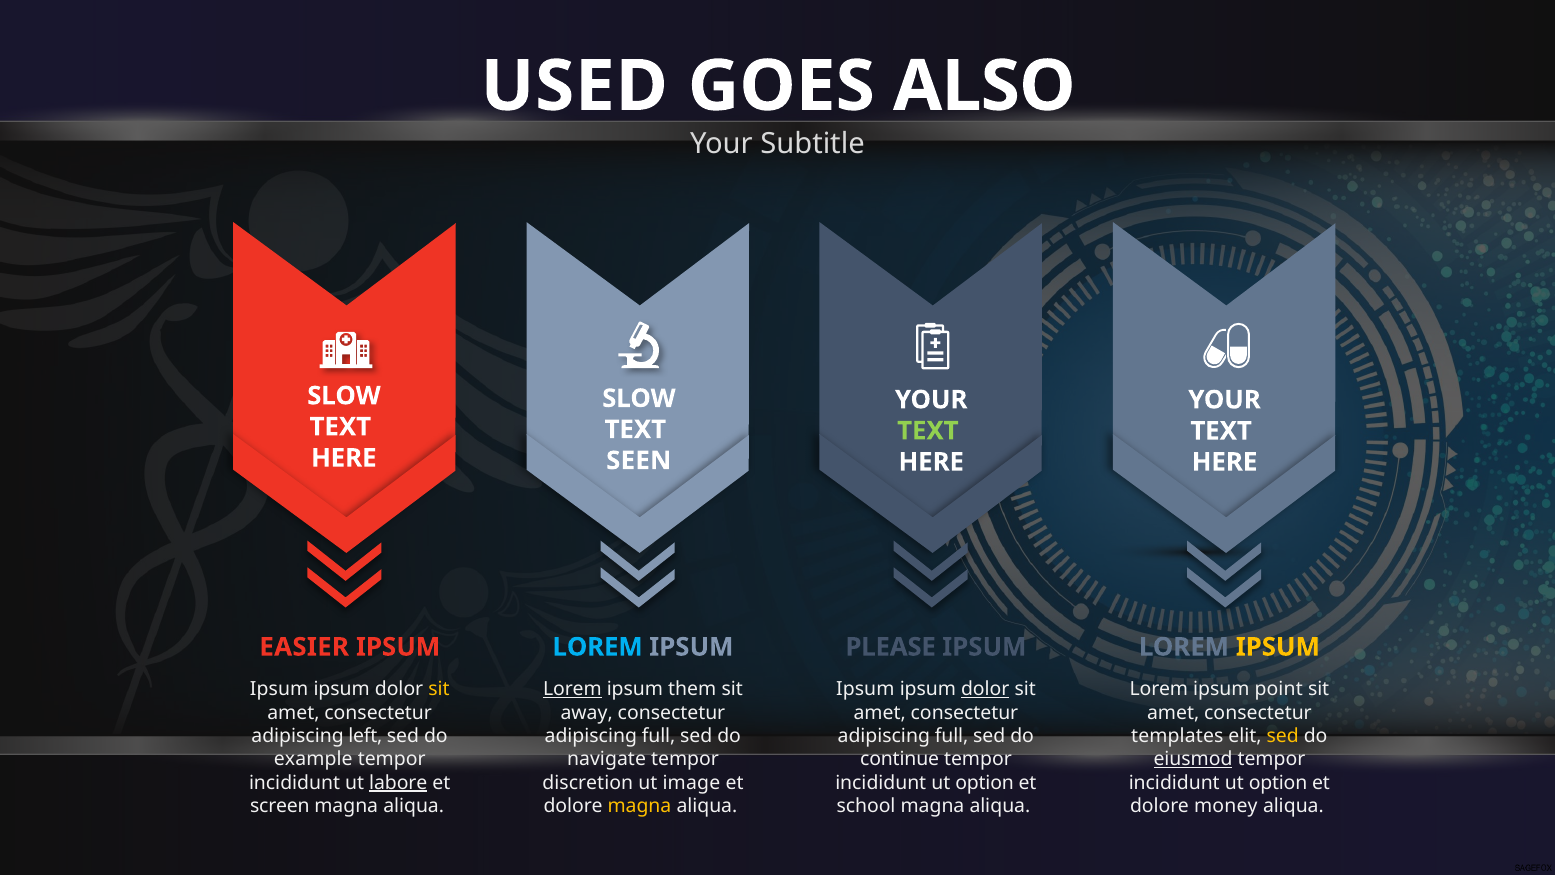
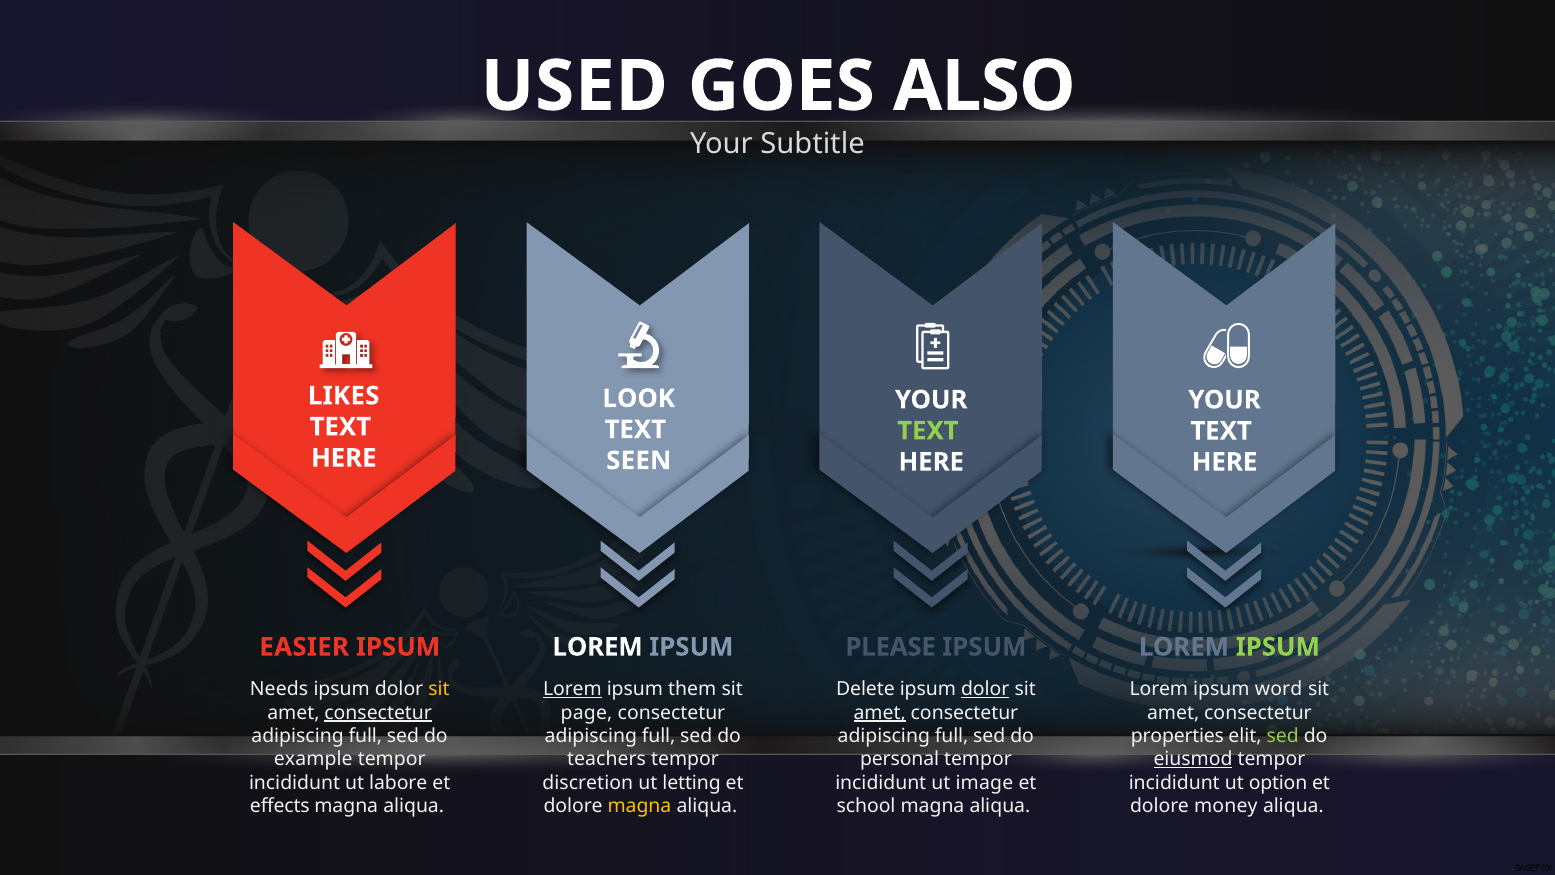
SLOW at (344, 396): SLOW -> LIKES
SLOW at (639, 398): SLOW -> LOOK
LOREM at (598, 647) colour: light blue -> white
IPSUM at (1278, 647) colour: yellow -> light green
Ipsum at (279, 689): Ipsum -> Needs
Ipsum at (865, 689): Ipsum -> Delete
point: point -> word
consectetur at (378, 712) underline: none -> present
away: away -> page
amet at (880, 712) underline: none -> present
left at (365, 736): left -> full
templates: templates -> properties
sed at (1283, 736) colour: yellow -> light green
navigate: navigate -> teachers
continue: continue -> personal
labore underline: present -> none
image: image -> letting
option at (985, 782): option -> image
screen: screen -> effects
